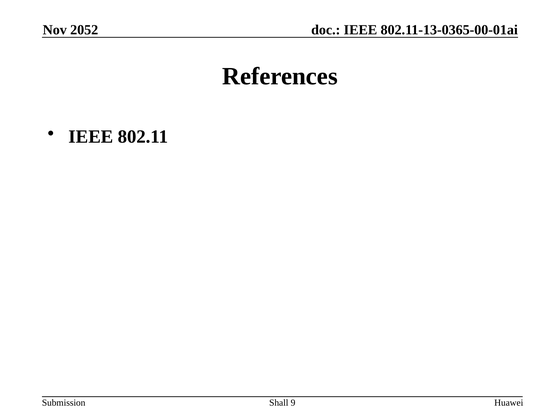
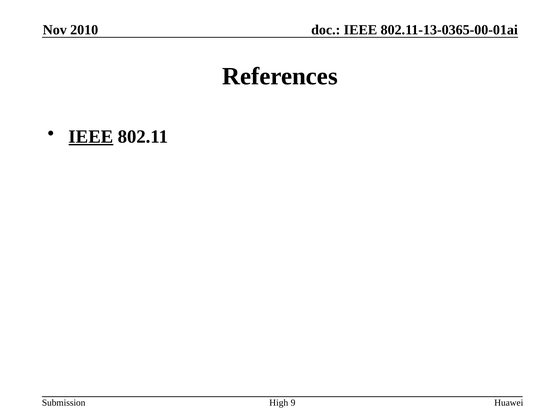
2052: 2052 -> 2010
IEEE at (91, 137) underline: none -> present
Shall: Shall -> High
